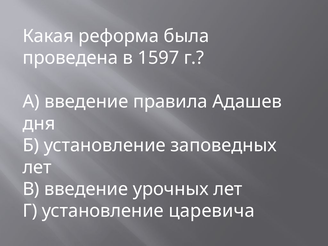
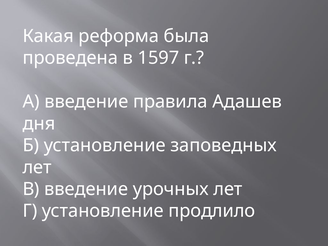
царевича: царевича -> продлило
